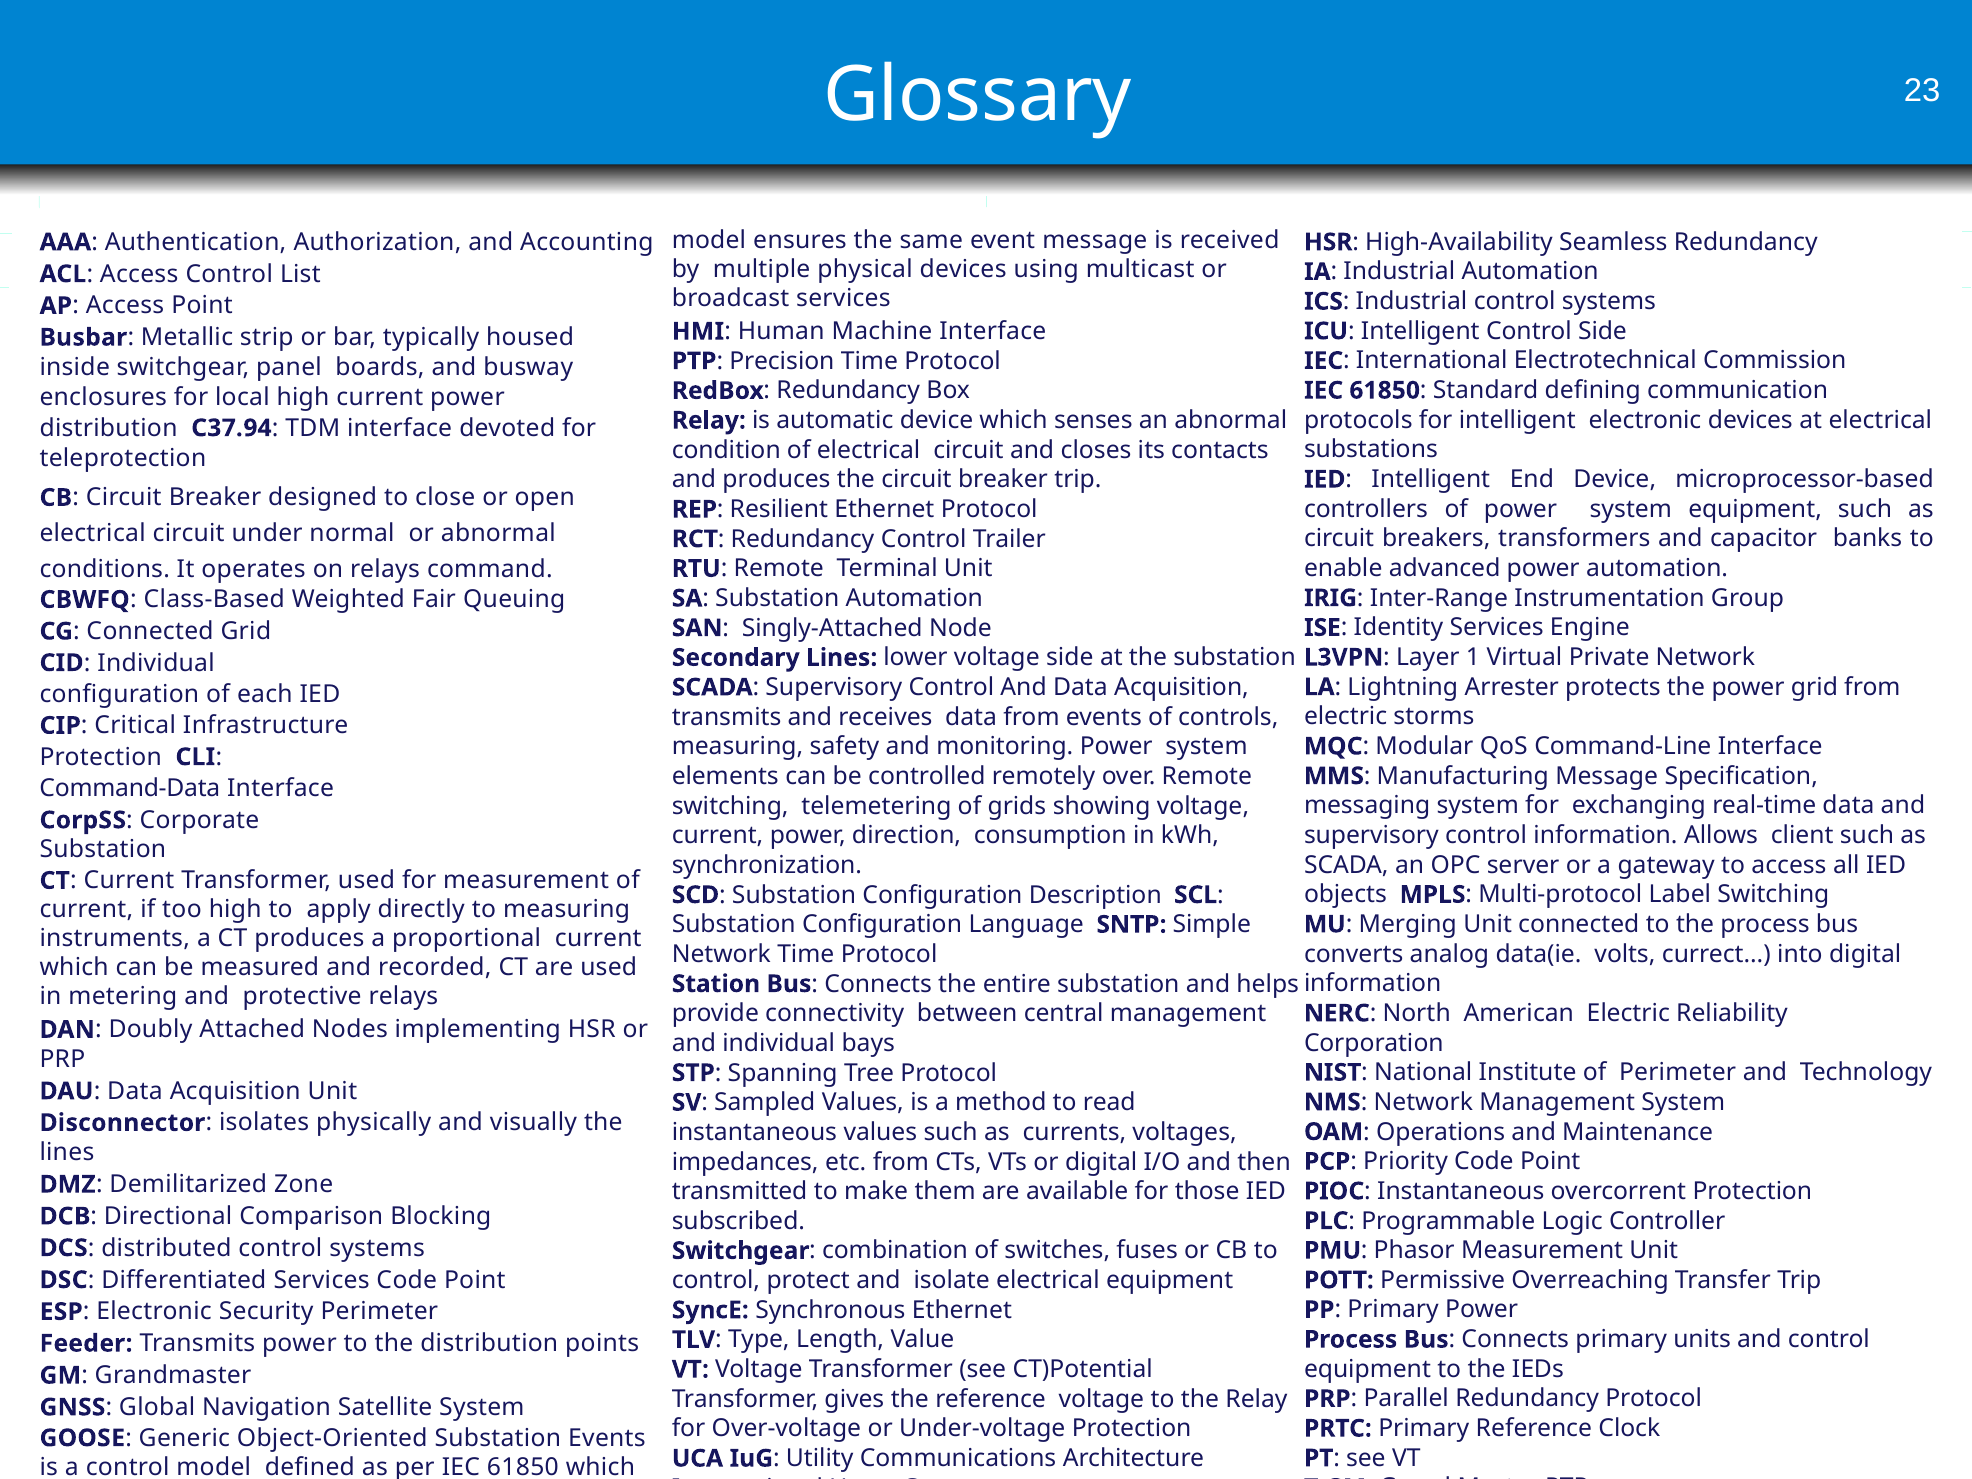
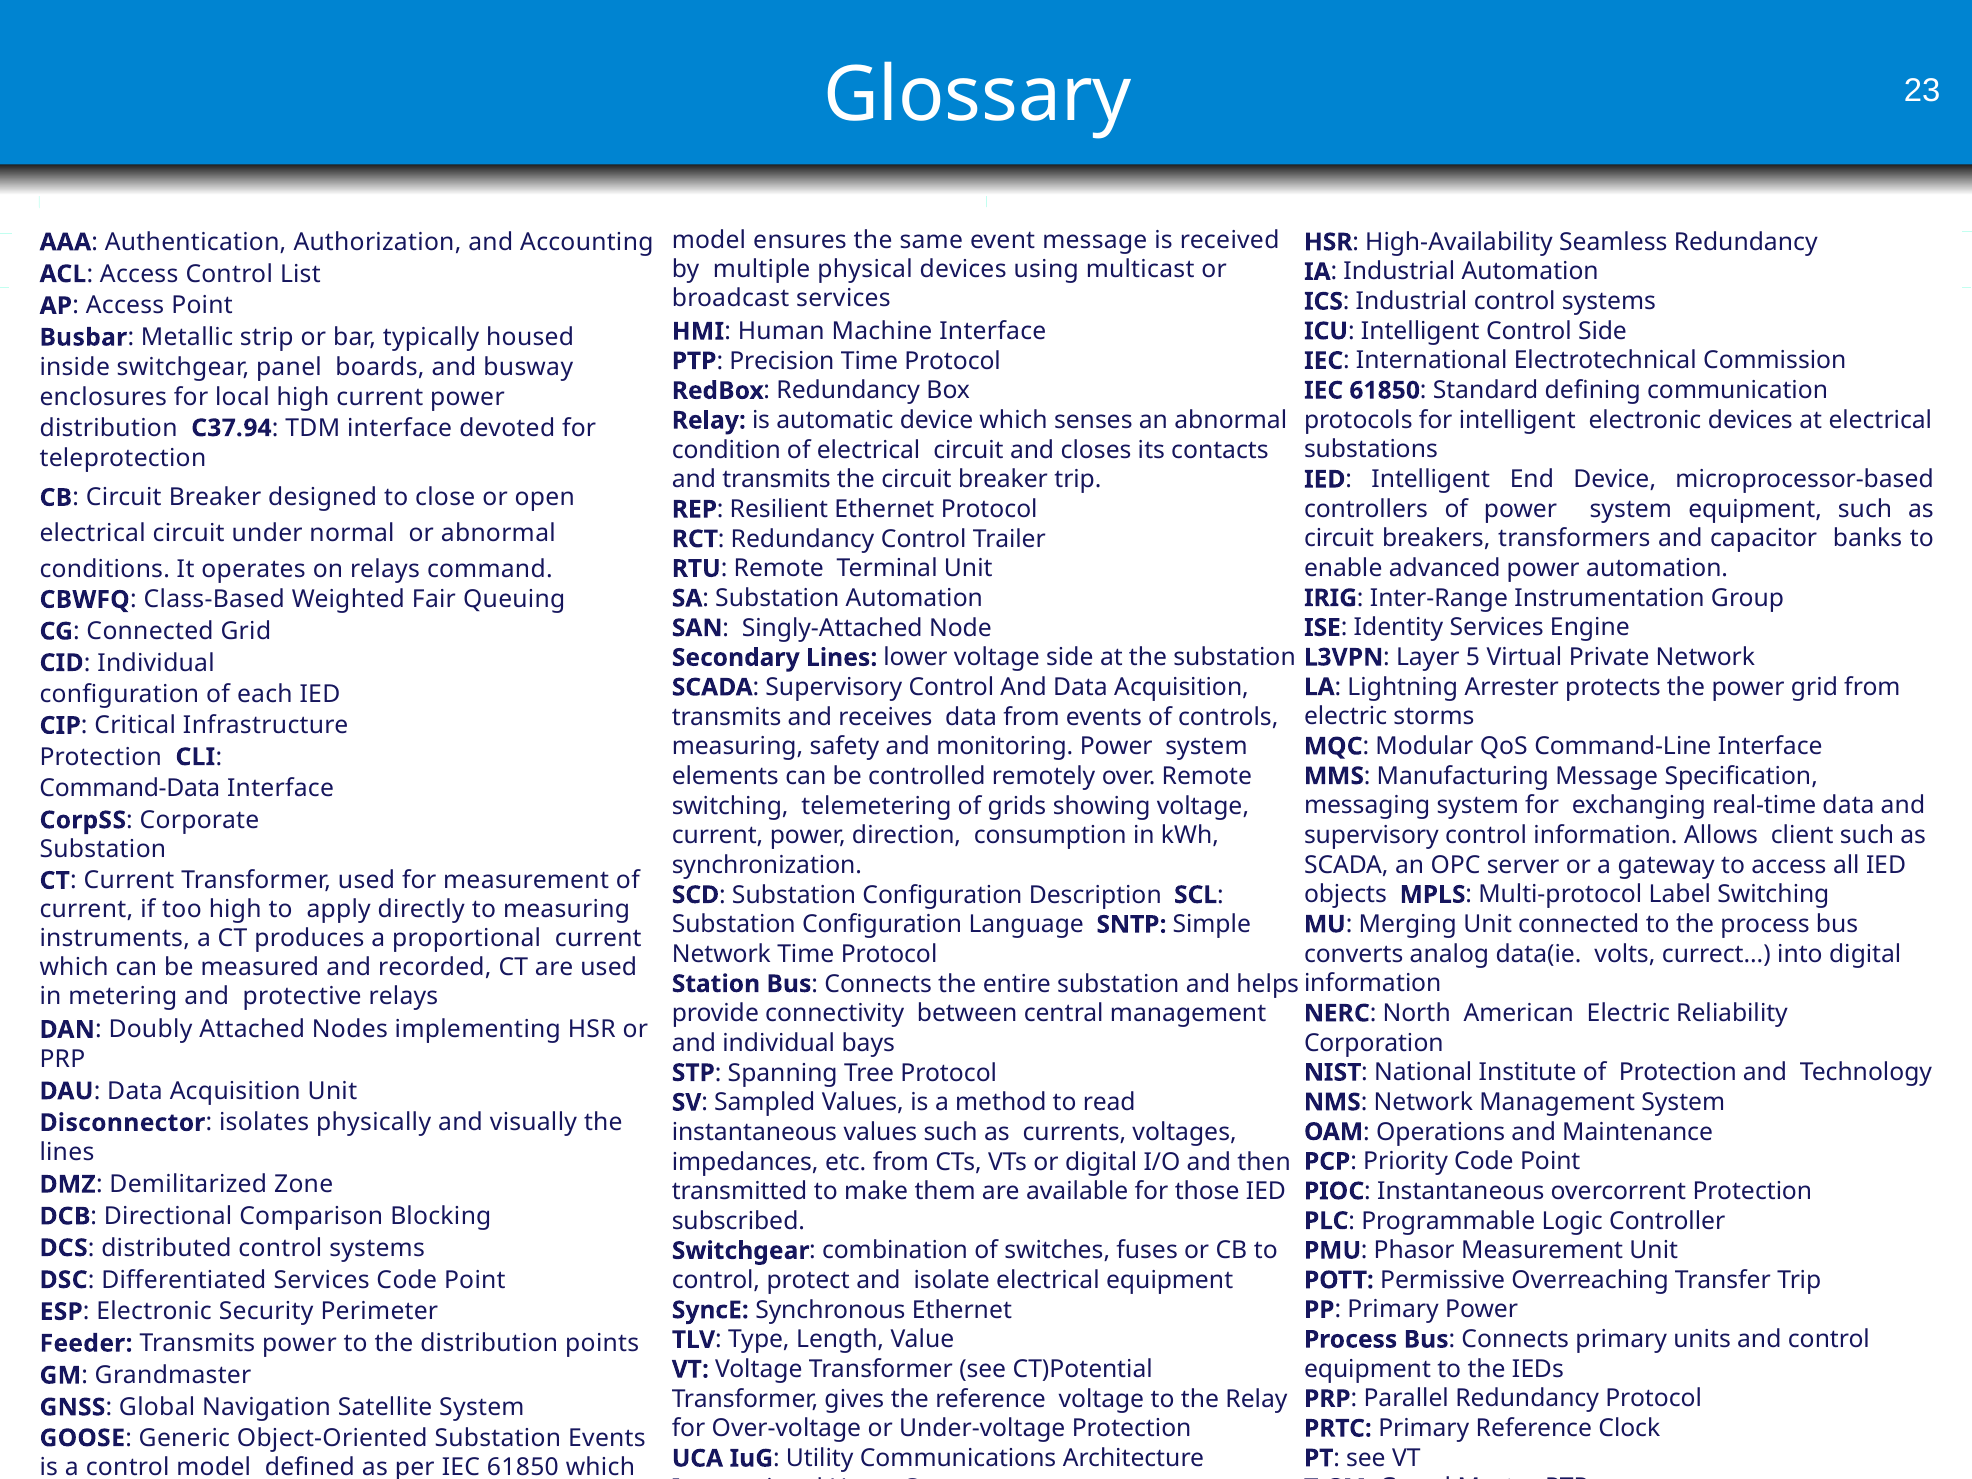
and produces: produces -> transmits
1: 1 -> 5
of Perimeter: Perimeter -> Protection
